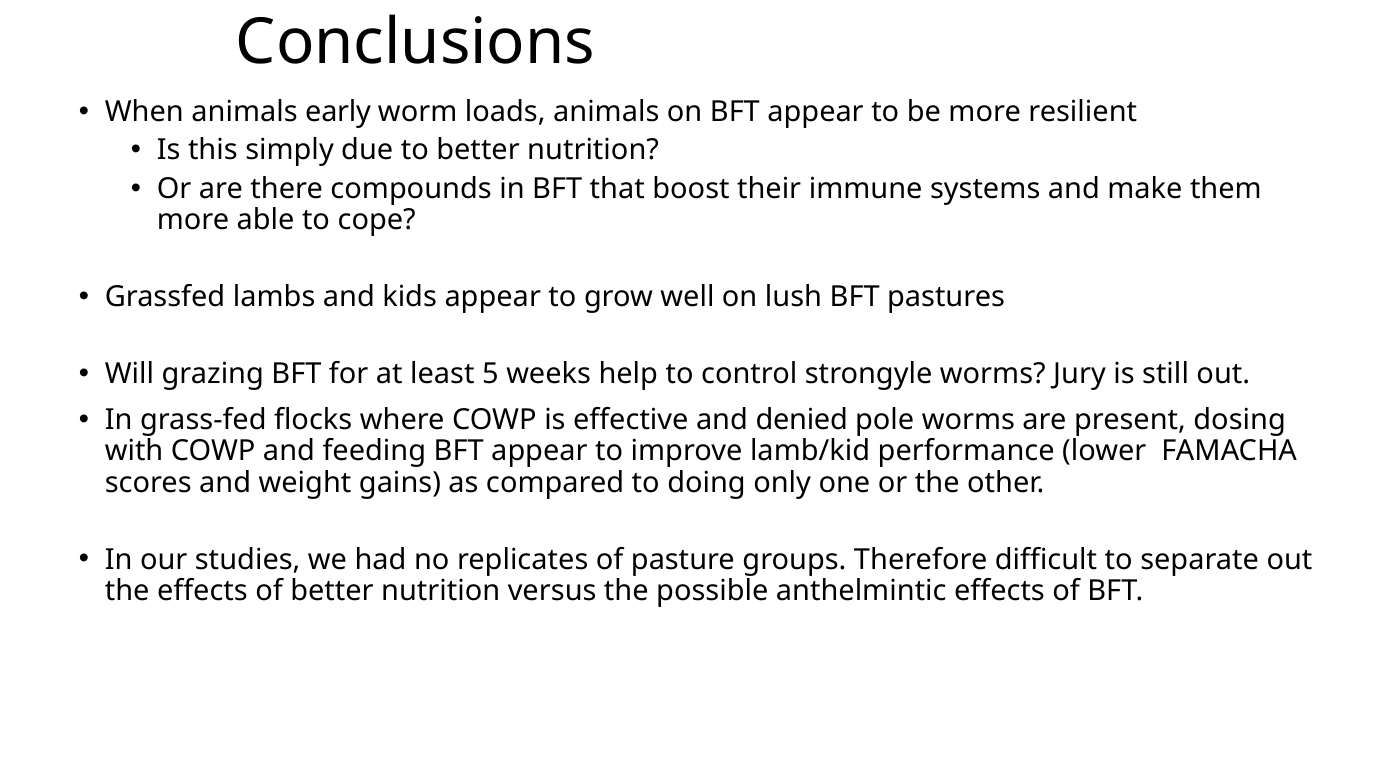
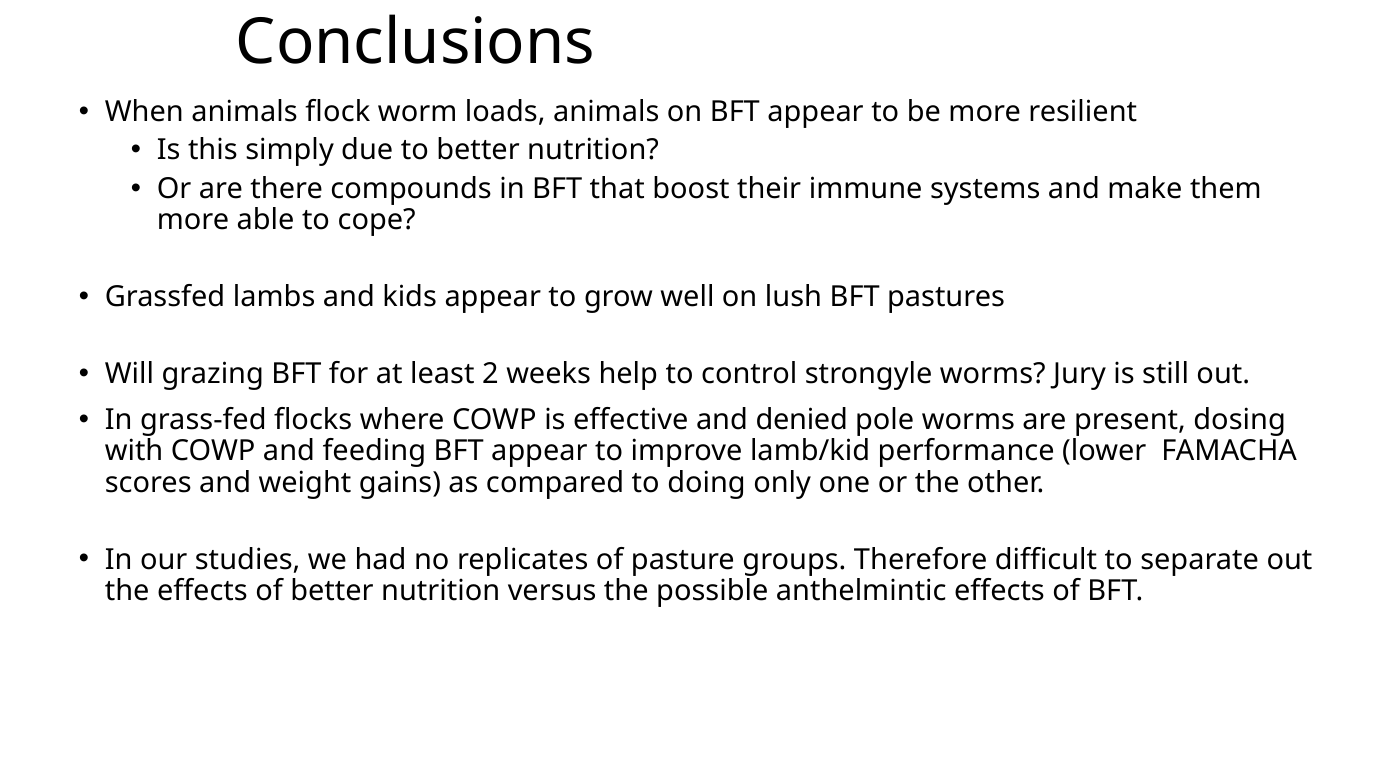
early: early -> flock
5: 5 -> 2
